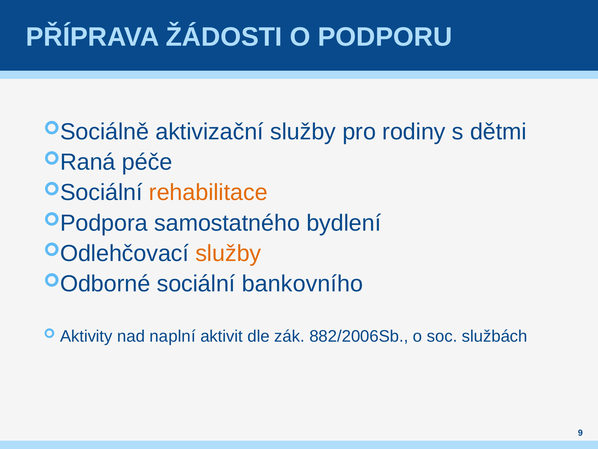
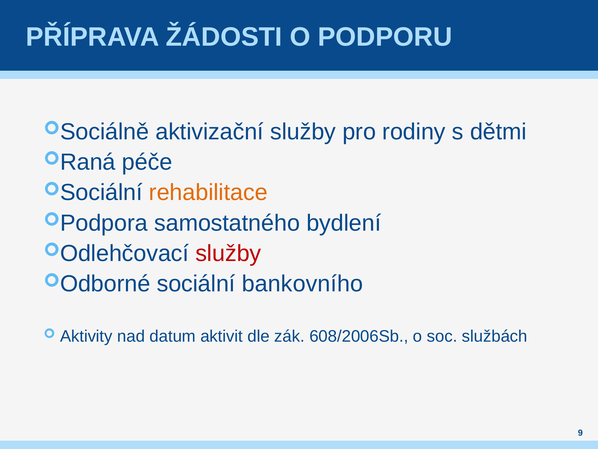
služby at (228, 253) colour: orange -> red
naplní: naplní -> datum
882/2006Sb: 882/2006Sb -> 608/2006Sb
